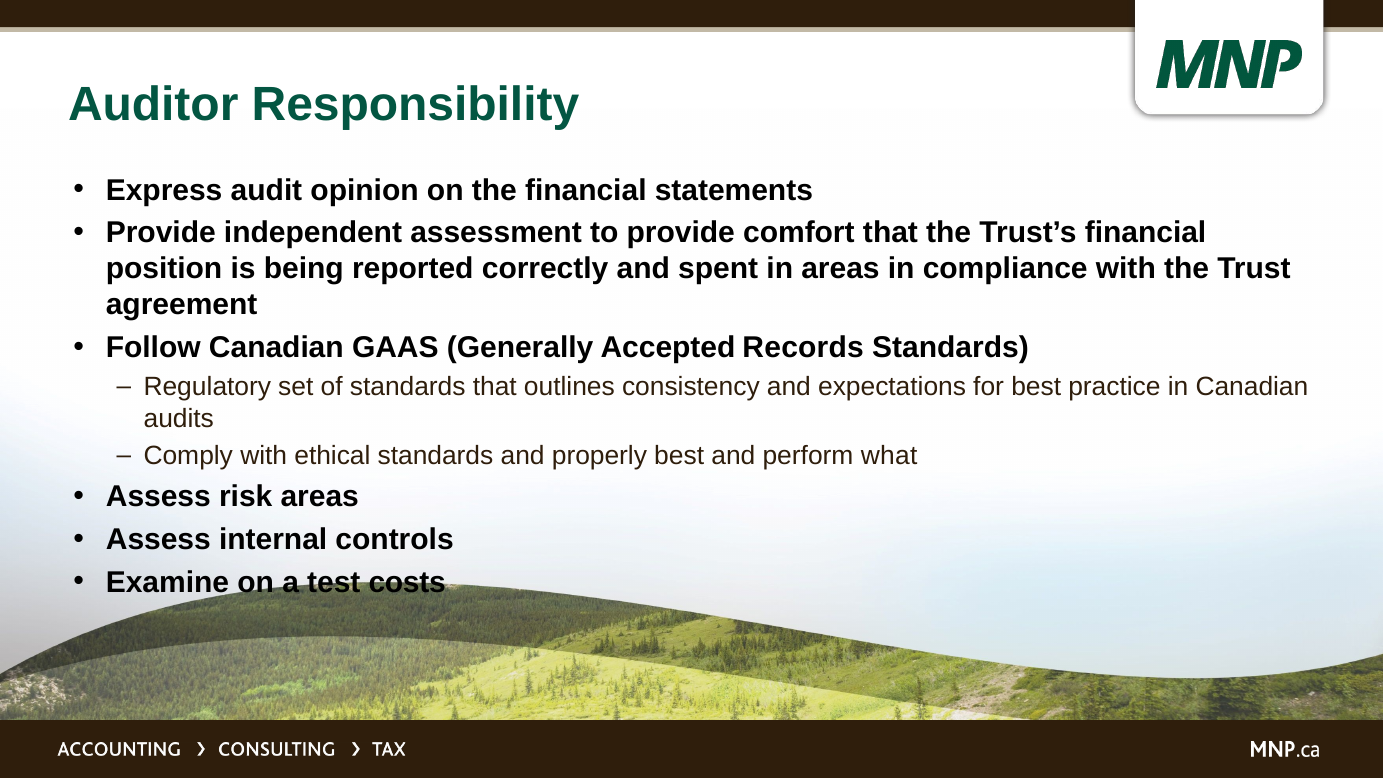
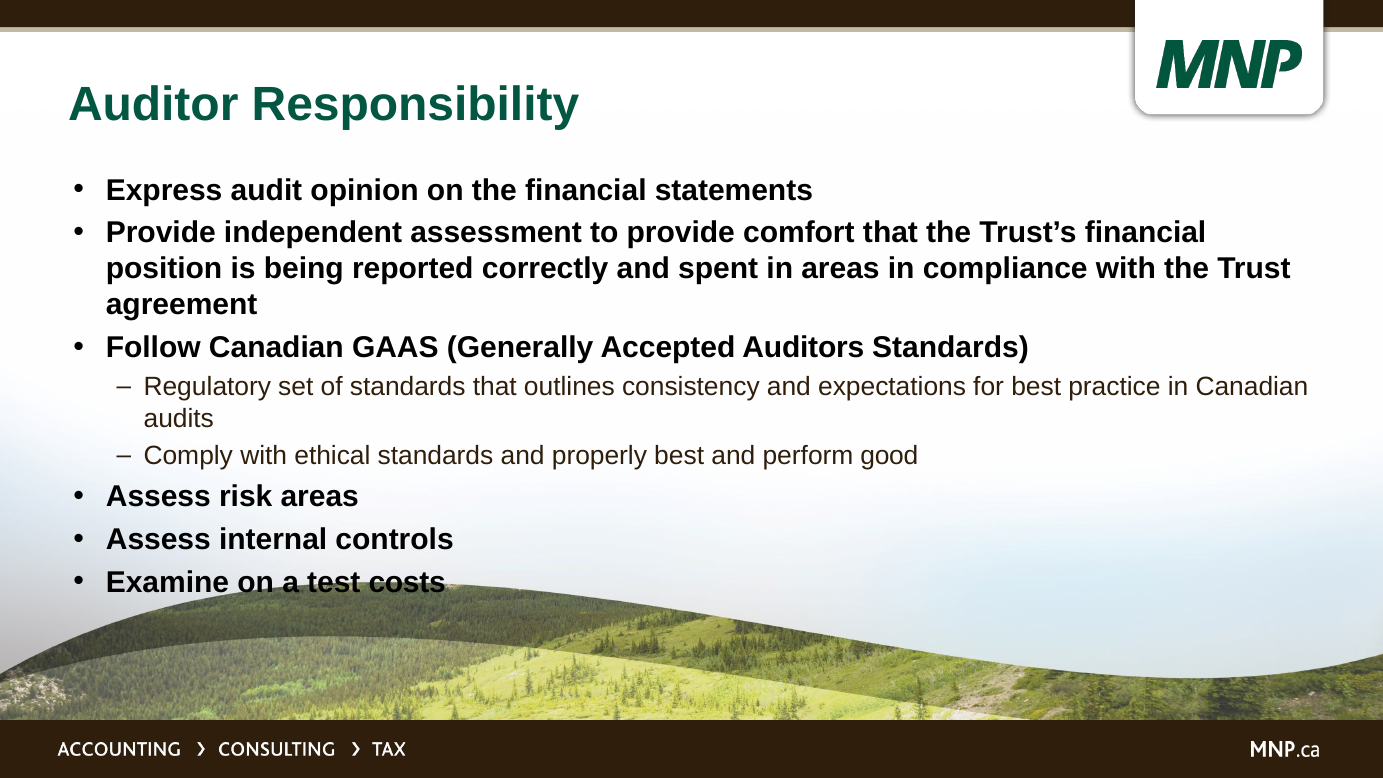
Records: Records -> Auditors
what: what -> good
